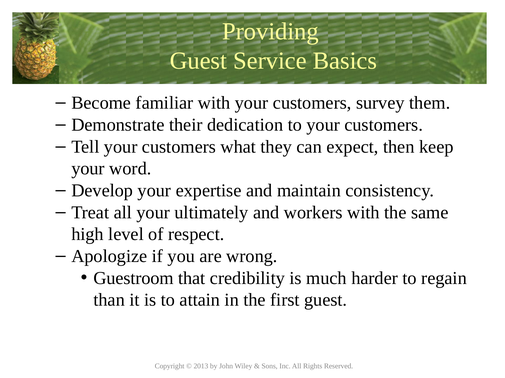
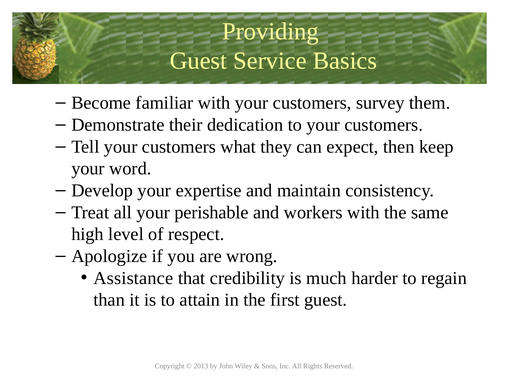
ultimately: ultimately -> perishable
Guestroom: Guestroom -> Assistance
